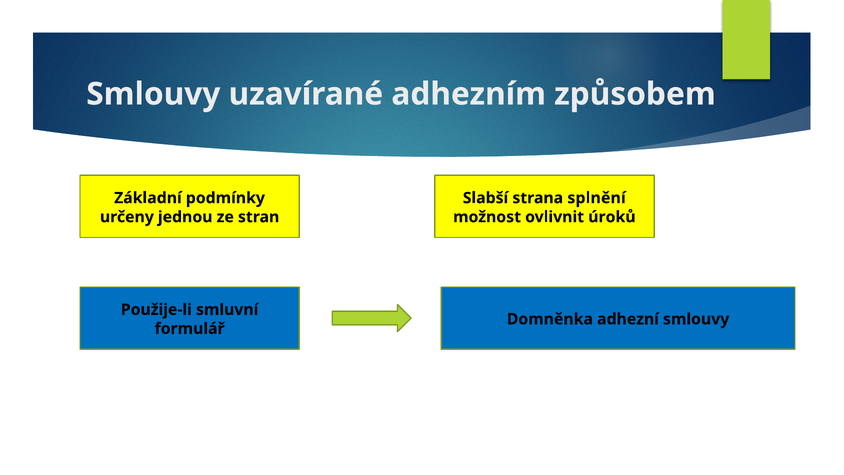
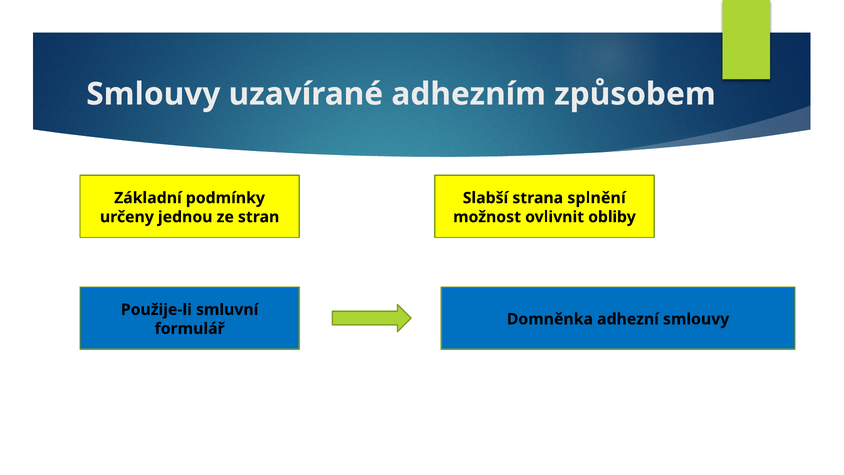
úroků: úroků -> obliby
